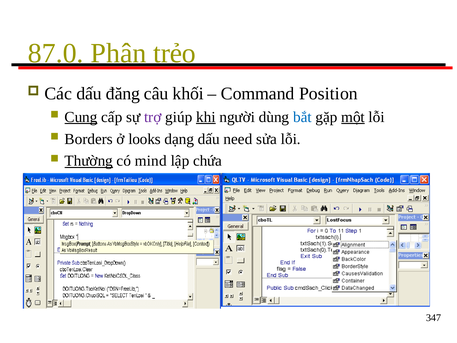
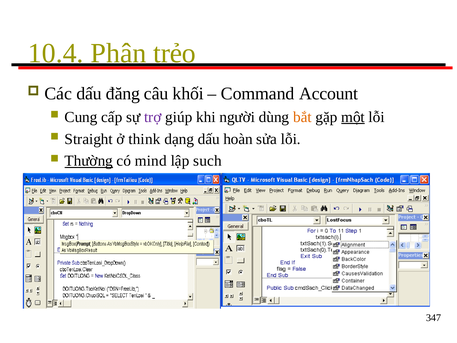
87.0: 87.0 -> 10.4
Position: Position -> Account
Cung underline: present -> none
khi underline: present -> none
bắt colour: blue -> orange
Borders: Borders -> Straight
looks: looks -> think
need: need -> hoàn
chứa: chứa -> such
